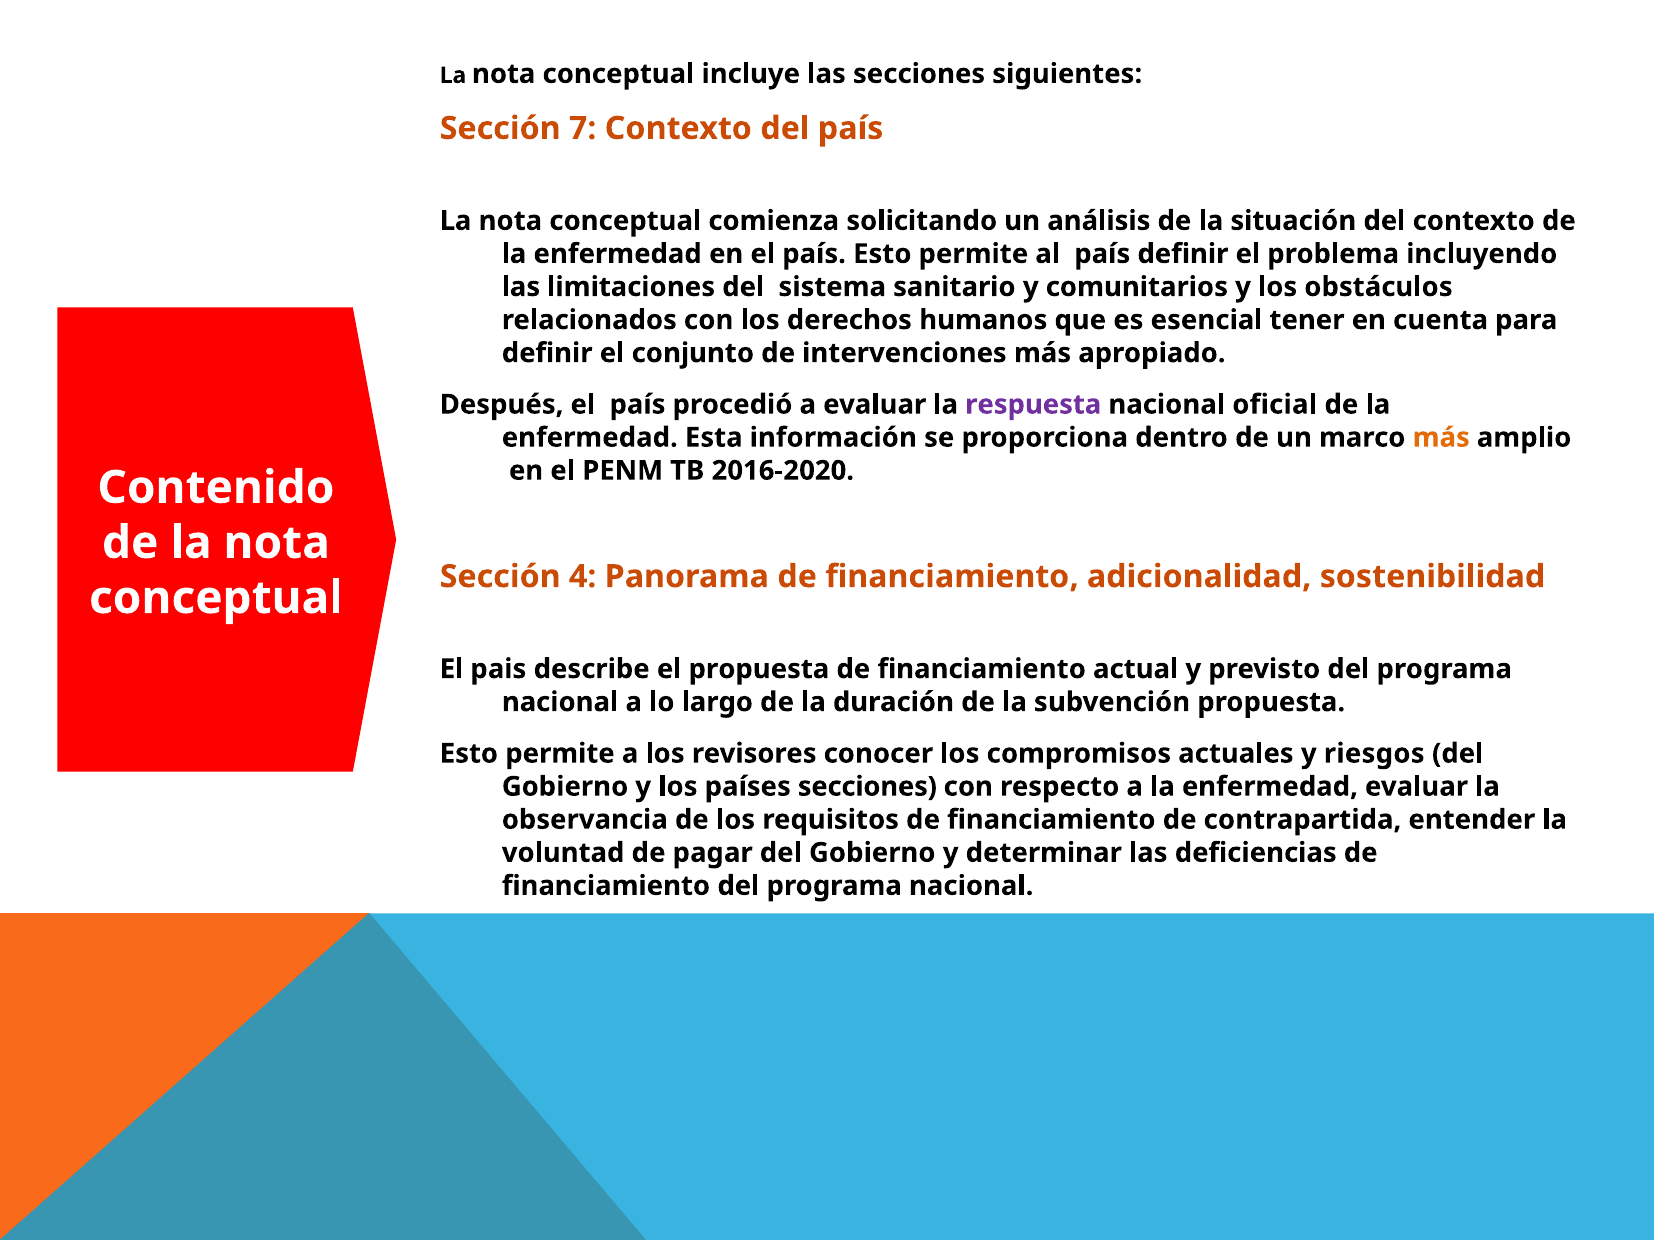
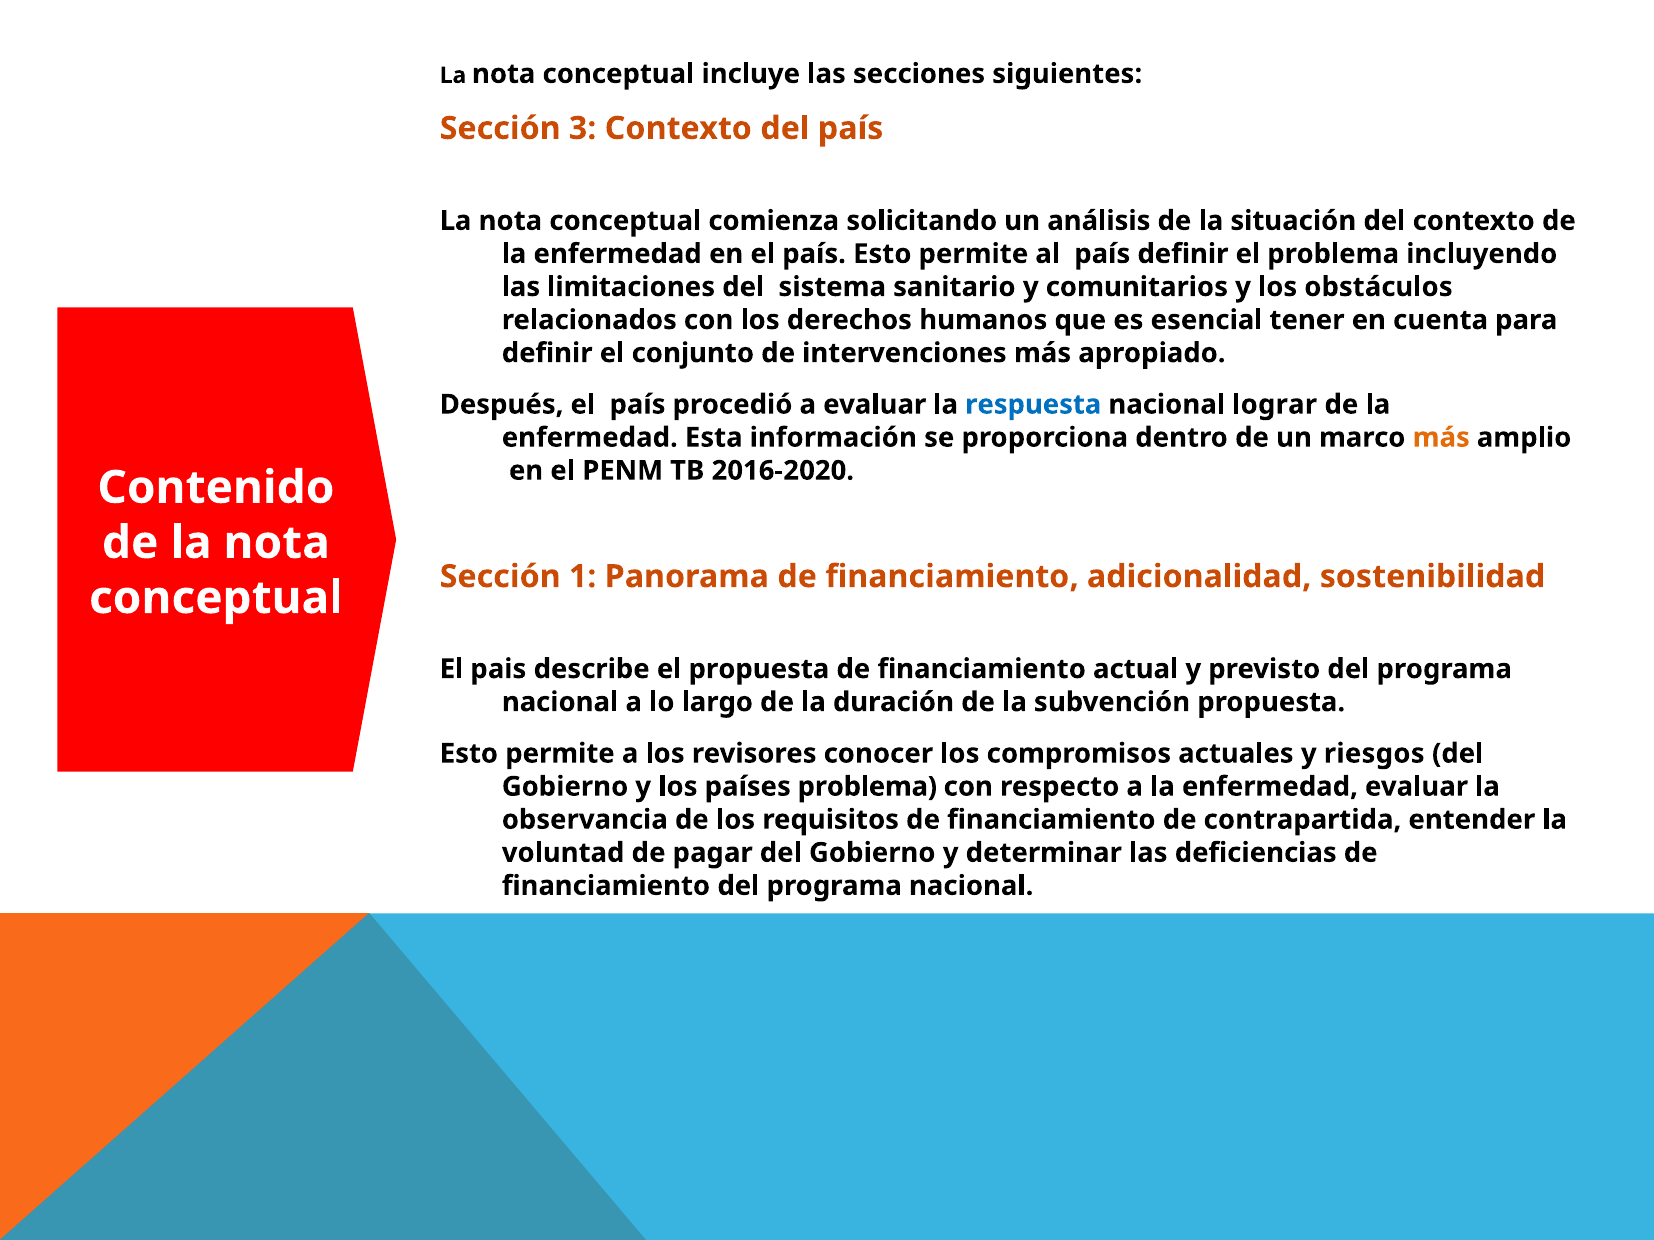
7: 7 -> 3
respuesta colour: purple -> blue
oficial: oficial -> lograr
4: 4 -> 1
países secciones: secciones -> problema
